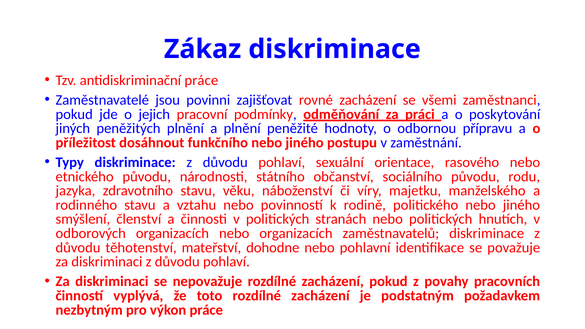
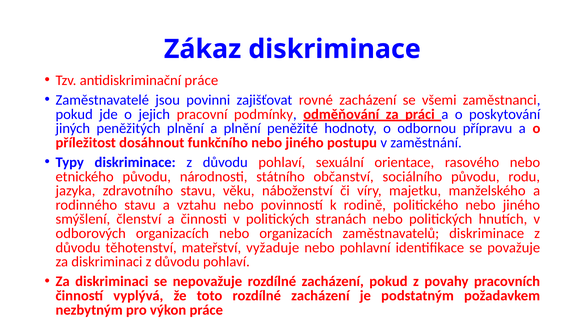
dohodne: dohodne -> vyžaduje
